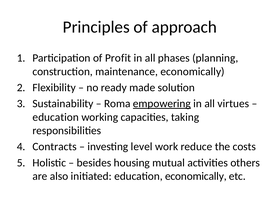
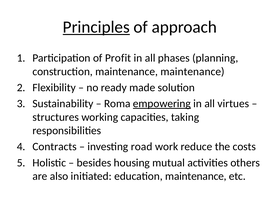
Principles underline: none -> present
maintenance economically: economically -> maintenance
education at (56, 117): education -> structures
level: level -> road
education economically: economically -> maintenance
